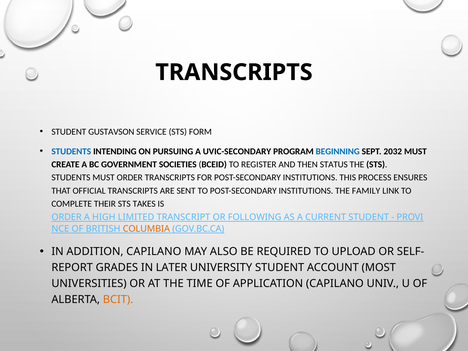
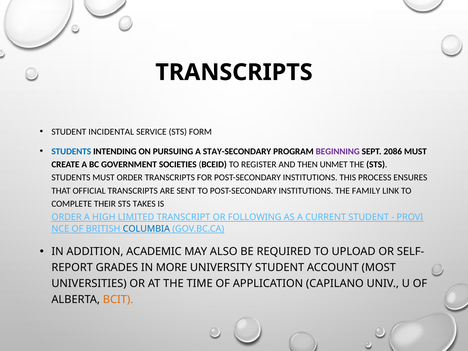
GUSTAVSON: GUSTAVSON -> INCIDENTAL
UVIC-SECONDARY: UVIC-SECONDARY -> STAY-SECONDARY
BEGINNING colour: blue -> purple
2032: 2032 -> 2086
STATUS: STATUS -> UNMET
COLUMBIA colour: orange -> blue
ADDITION CAPILANO: CAPILANO -> ACADEMIC
LATER: LATER -> MORE
